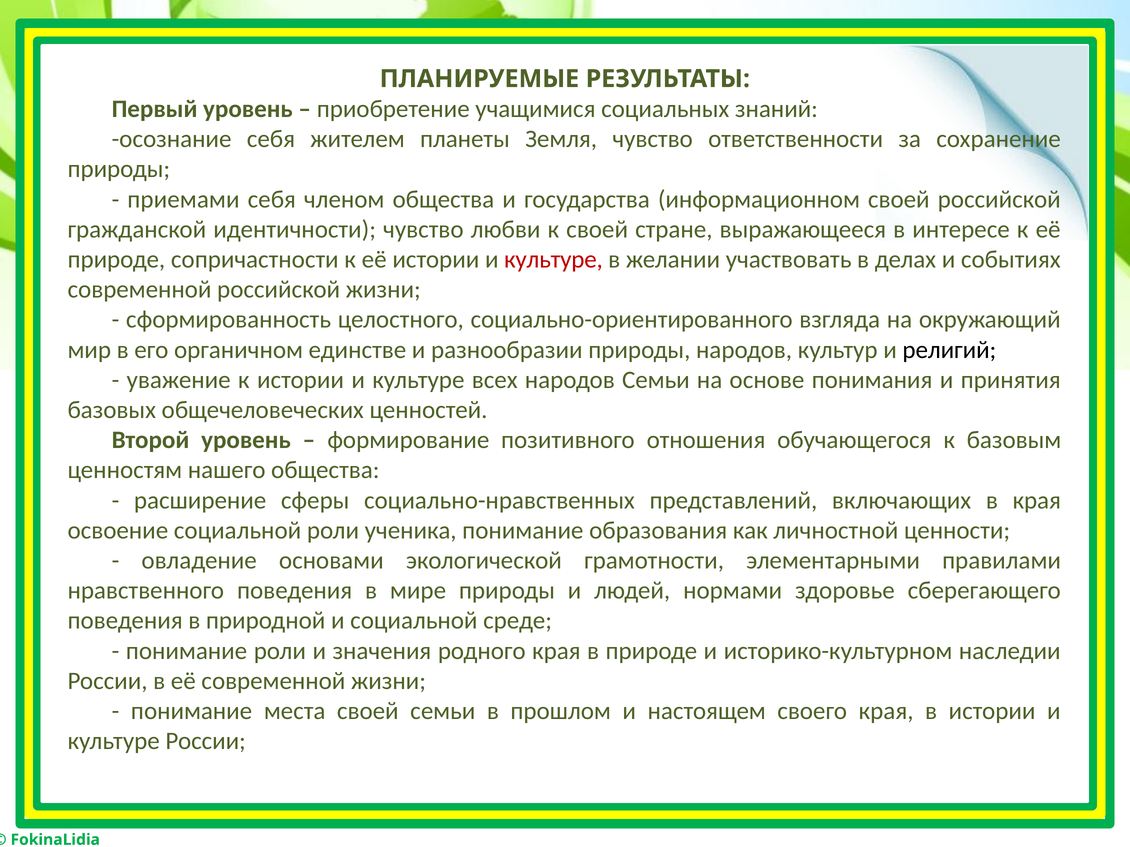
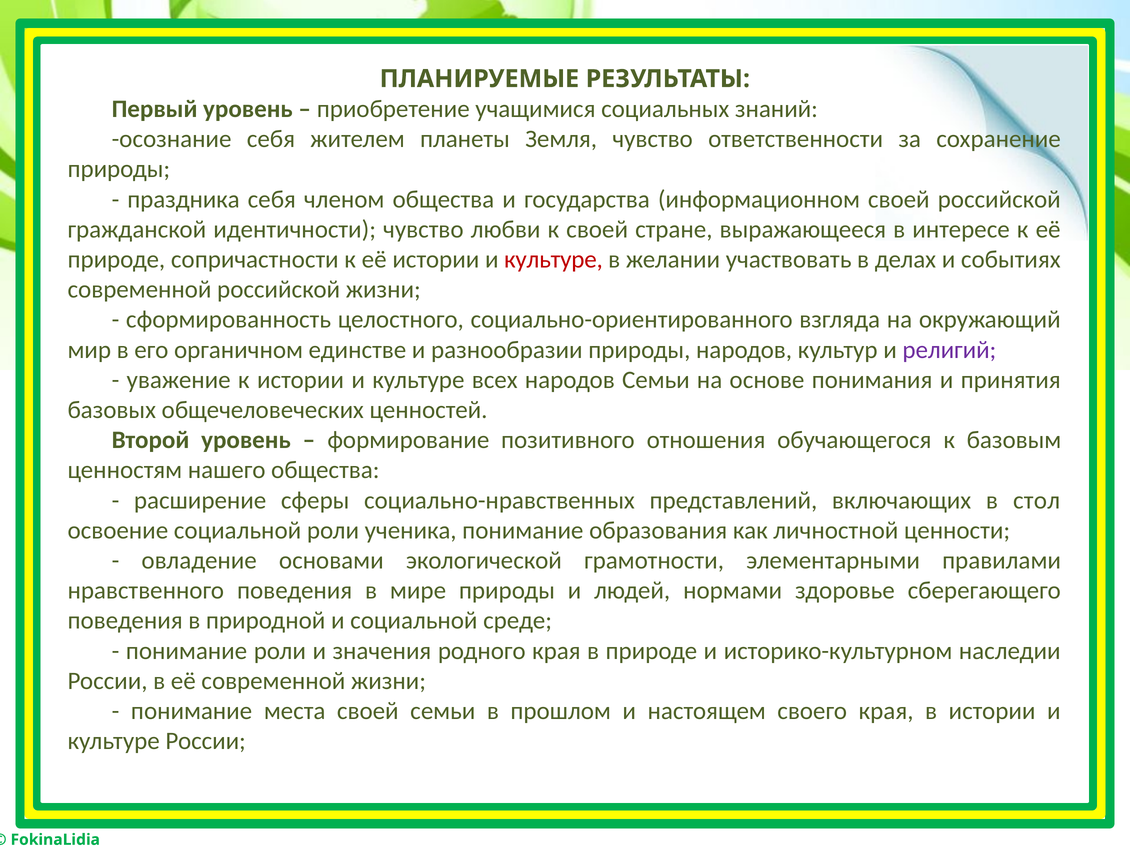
приемами: приемами -> праздника
религий colour: black -> purple
в края: края -> стол
